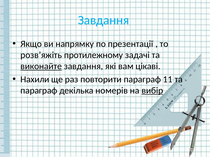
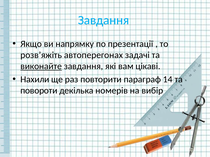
протилежному: протилежному -> автоперегонах
11: 11 -> 14
параграф at (39, 91): параграф -> повороти
вибір underline: present -> none
